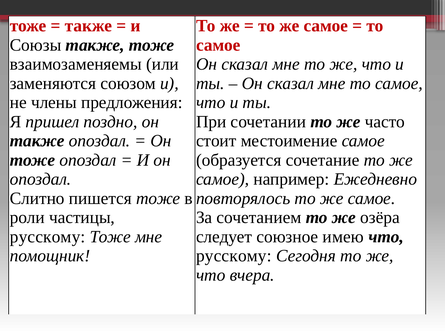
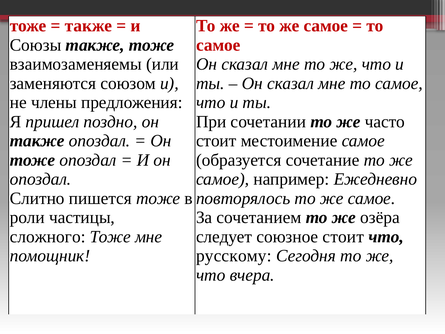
русскому at (48, 237): русскому -> сложного
союзное имею: имею -> стоит
